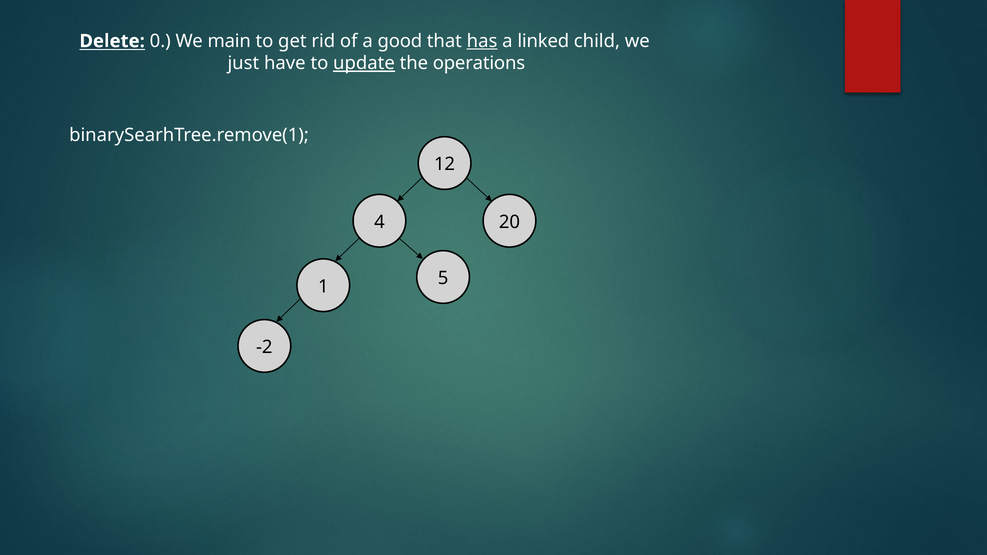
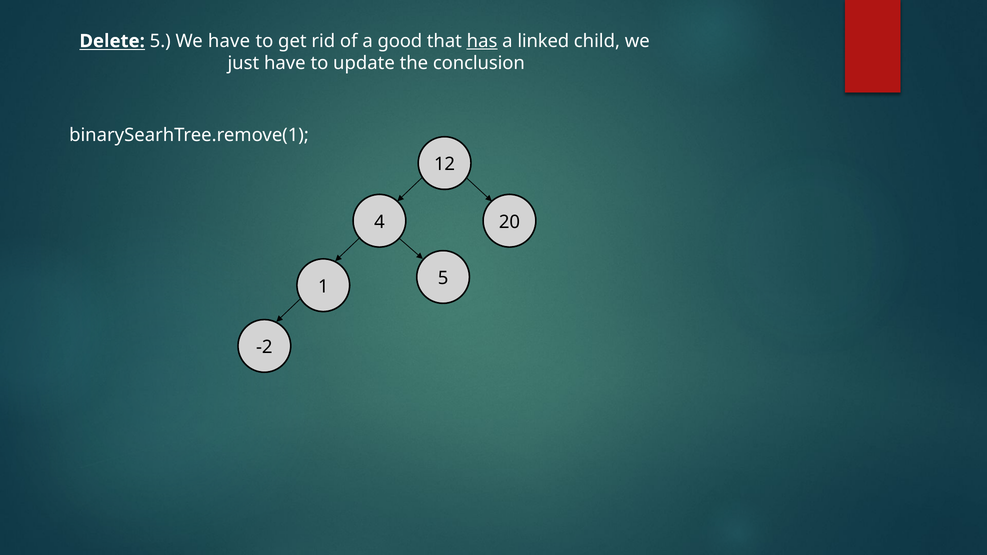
Delete 0: 0 -> 5
We main: main -> have
update underline: present -> none
operations: operations -> conclusion
